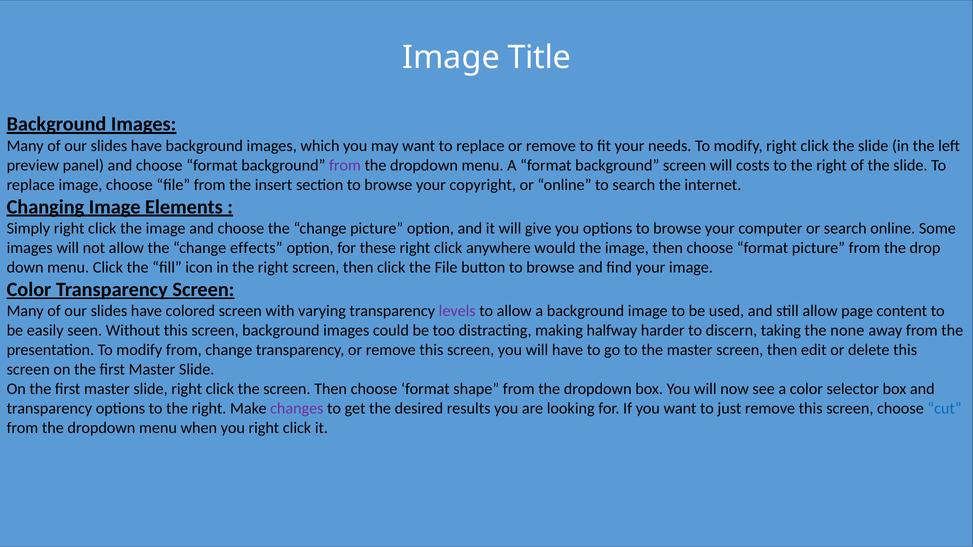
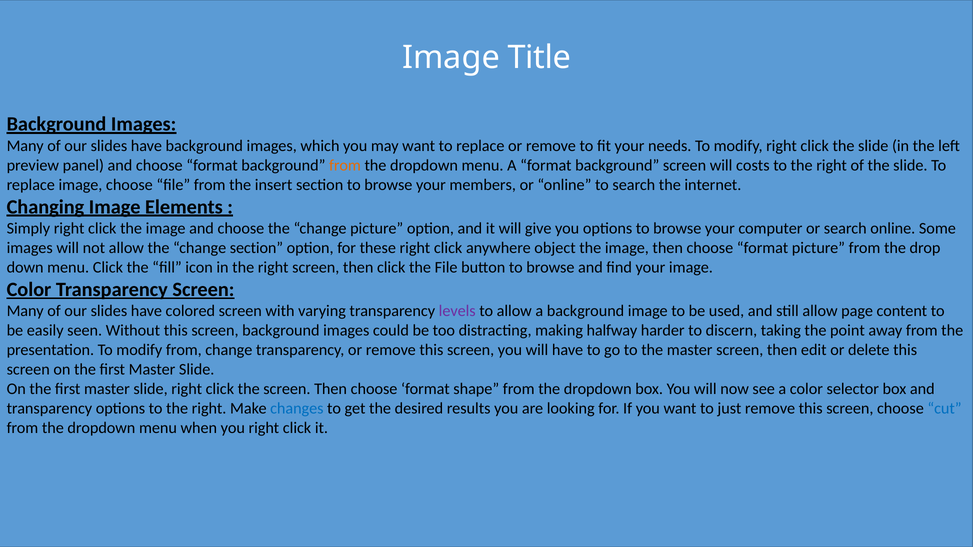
from at (345, 165) colour: purple -> orange
copyright: copyright -> members
change effects: effects -> section
would: would -> object
none: none -> point
changes colour: purple -> blue
